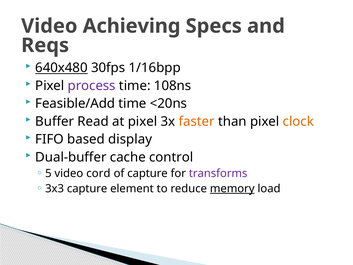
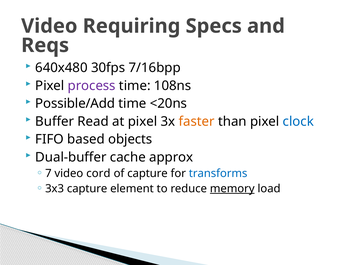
Achieving: Achieving -> Requiring
640x480 underline: present -> none
1/16bpp: 1/16bpp -> 7/16bpp
Feasible/Add: Feasible/Add -> Possible/Add
clock colour: orange -> blue
display: display -> objects
control: control -> approx
5: 5 -> 7
transforms colour: purple -> blue
